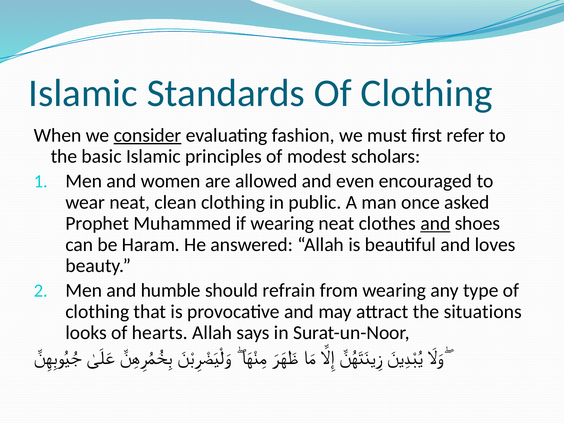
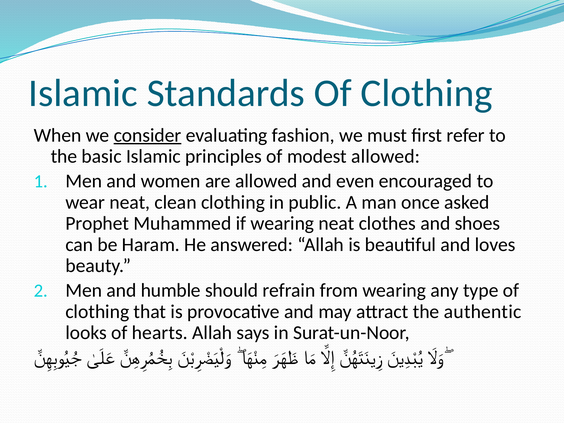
modest scholars: scholars -> allowed
and at (435, 223) underline: present -> none
situations: situations -> authentic
